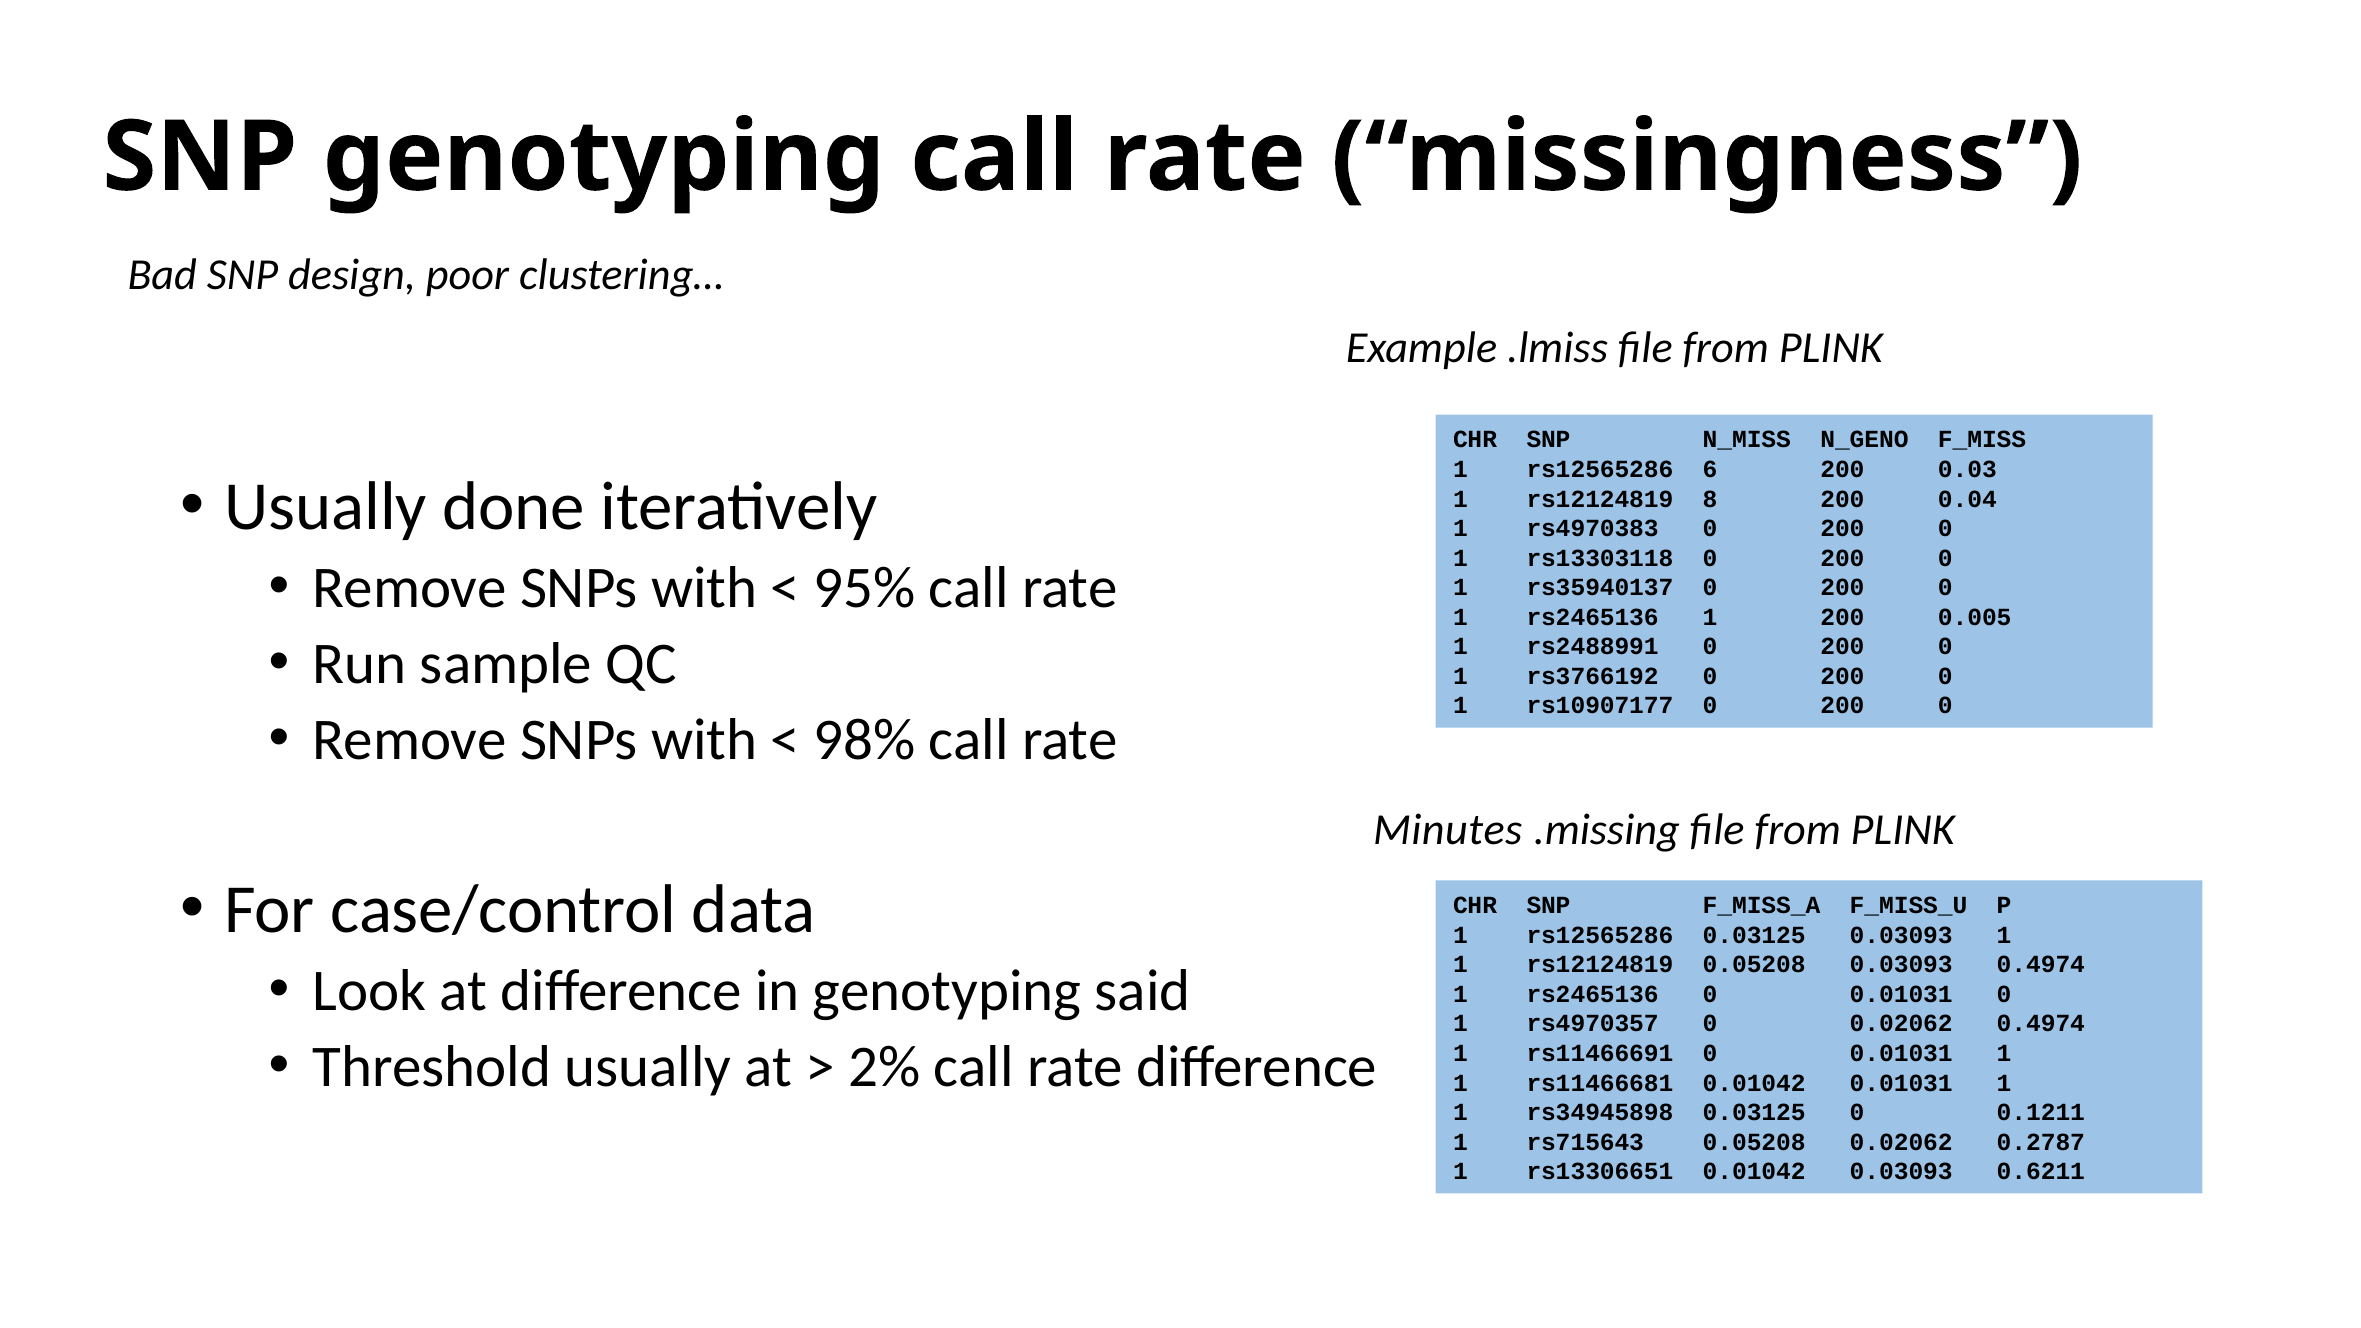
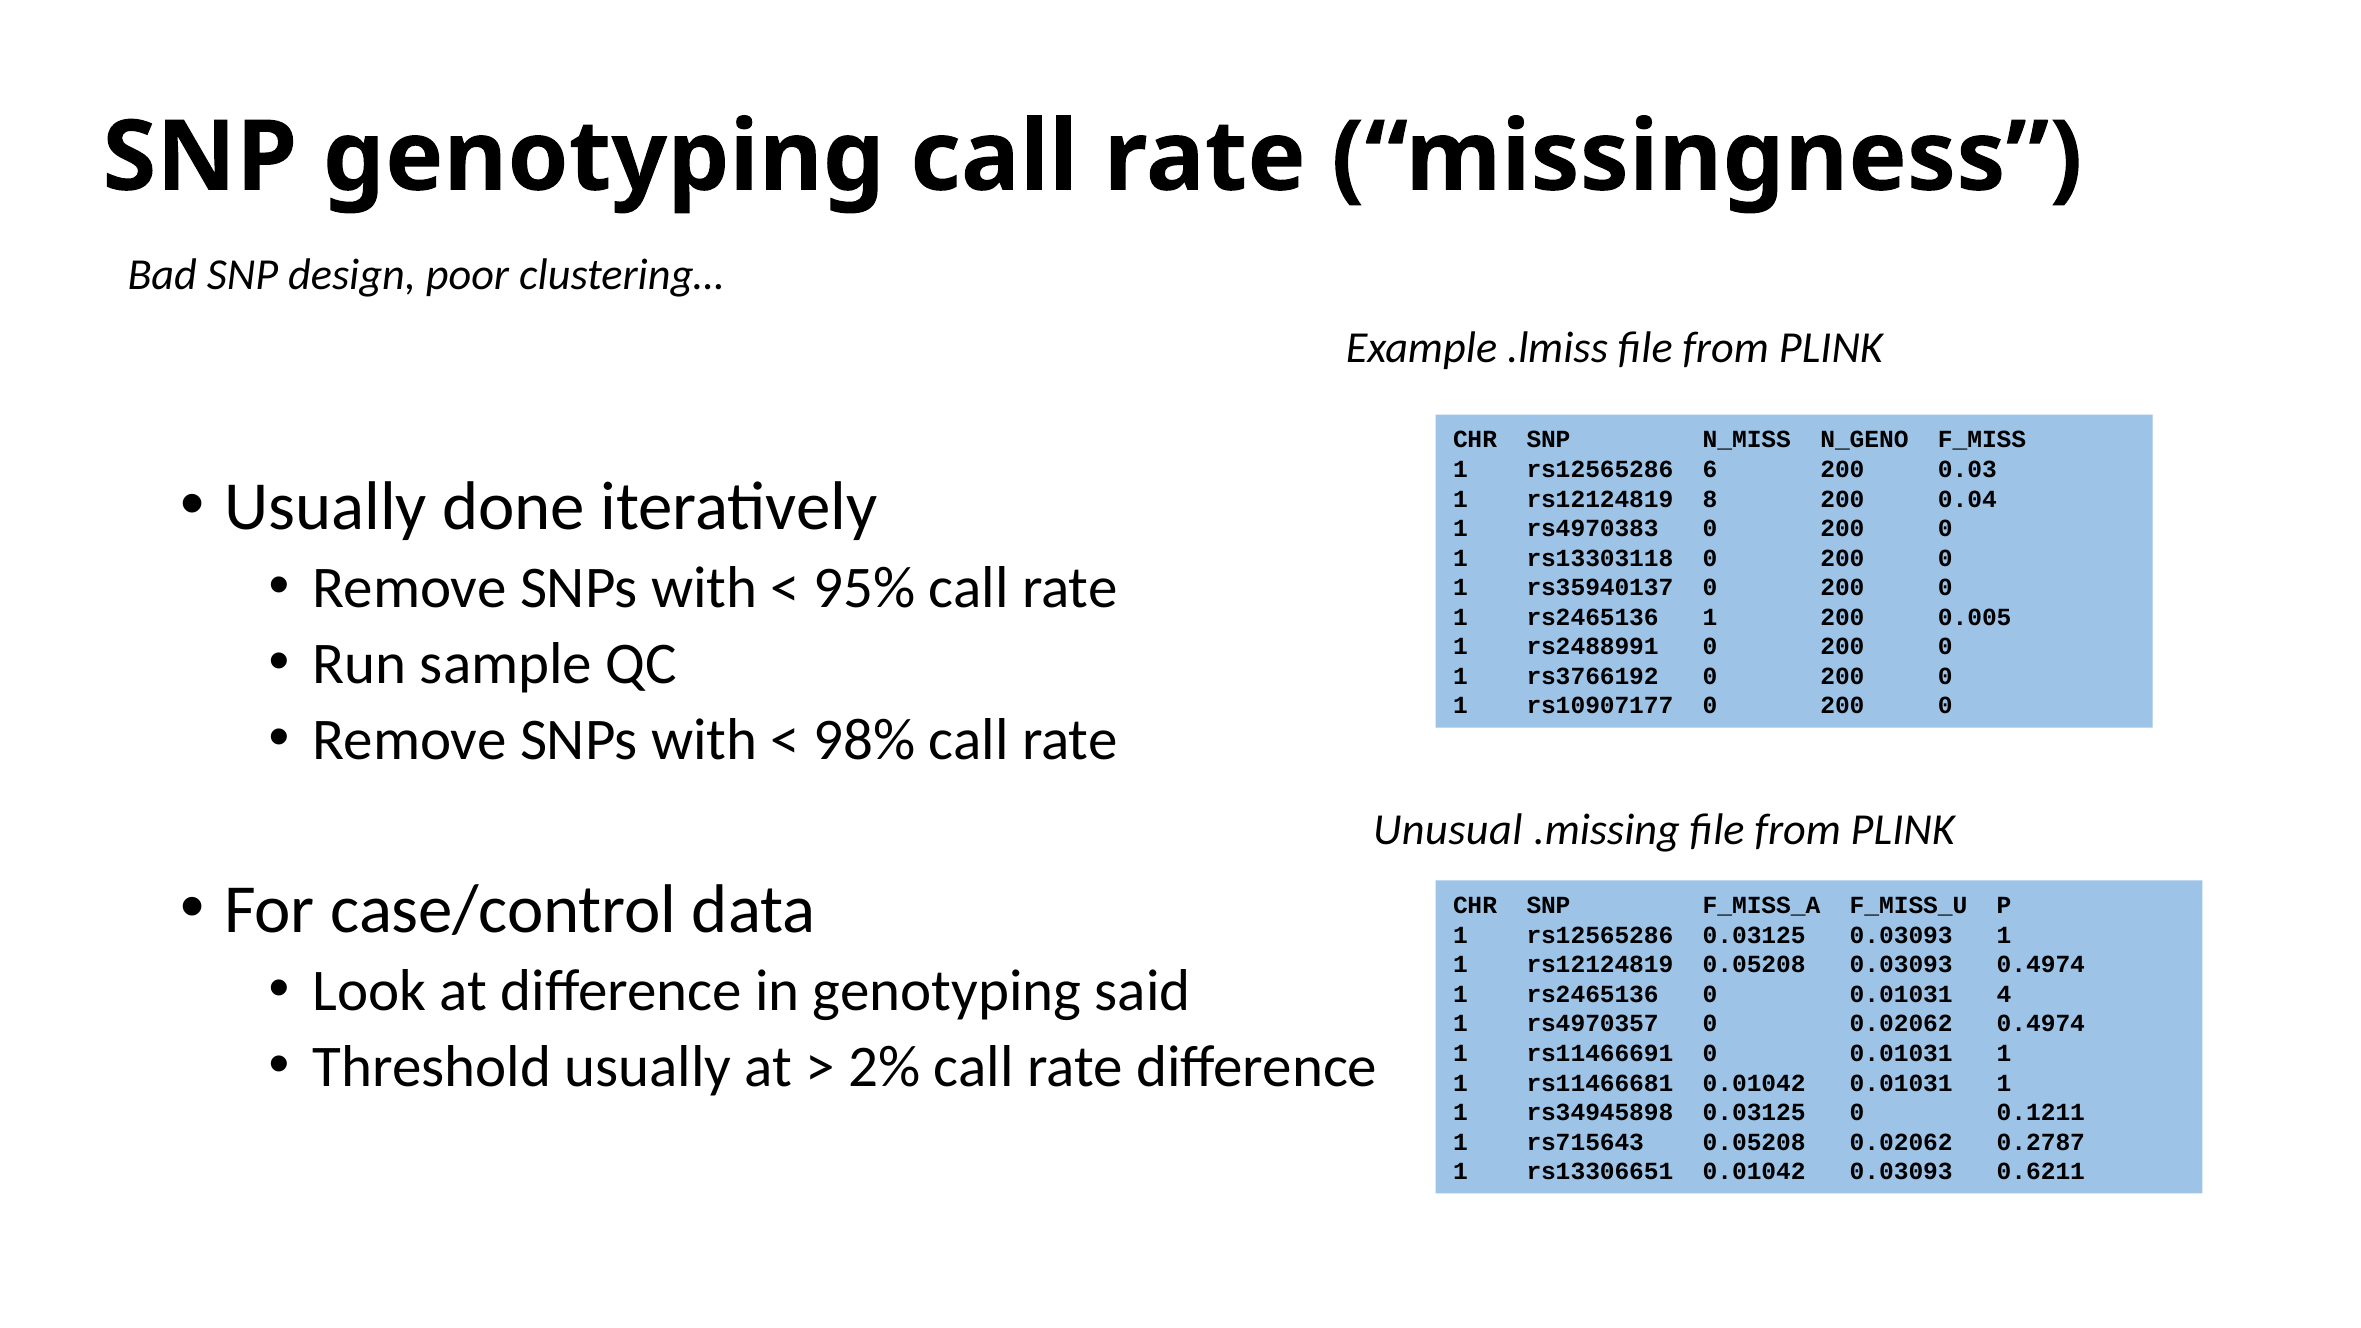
Minutes: Minutes -> Unusual
0.01031 0: 0 -> 4
